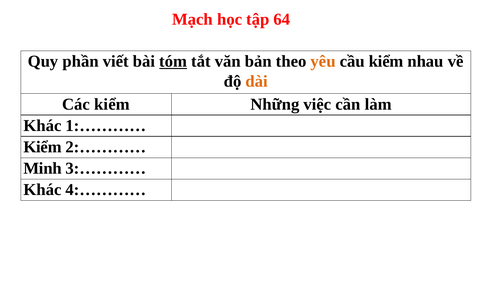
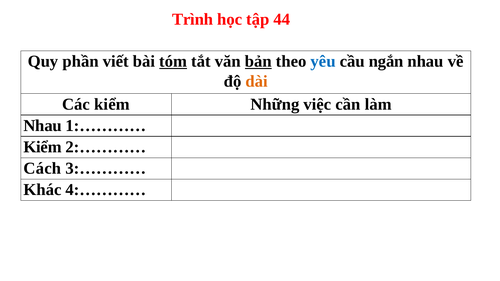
Mạch: Mạch -> Trình
64: 64 -> 44
bản underline: none -> present
yêu colour: orange -> blue
cầu kiểm: kiểm -> ngắn
Khác at (43, 126): Khác -> Nhau
Minh: Minh -> Cách
